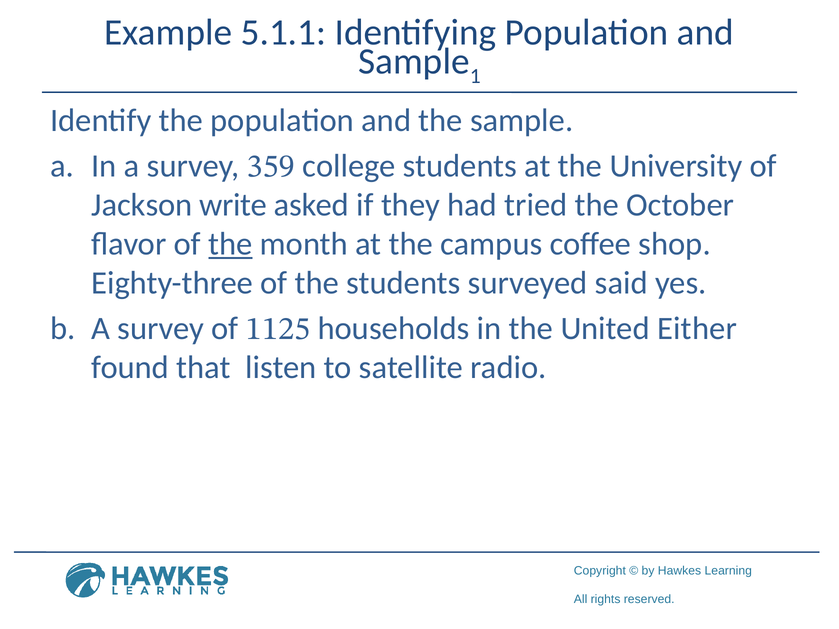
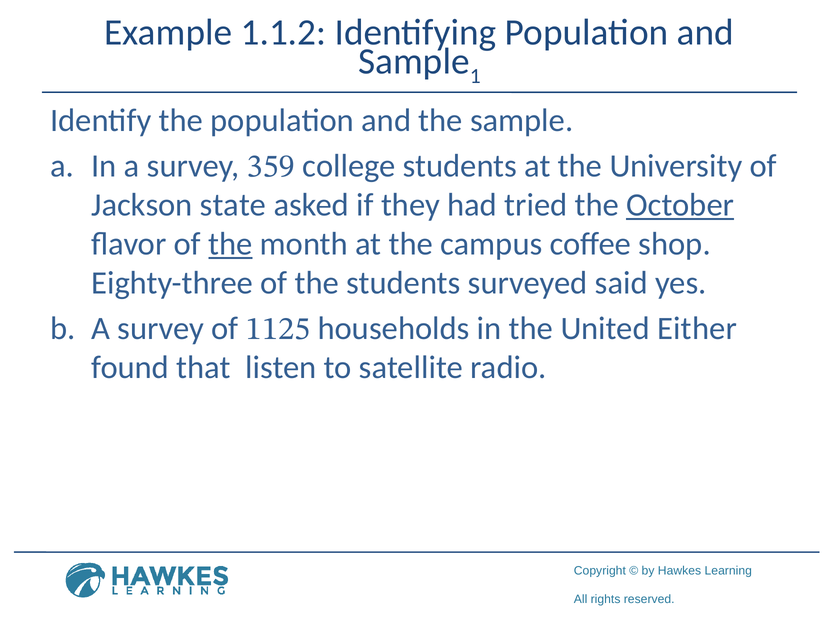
5.1.1: 5.1.1 -> 1.1.2
write: write -> state
October underline: none -> present
